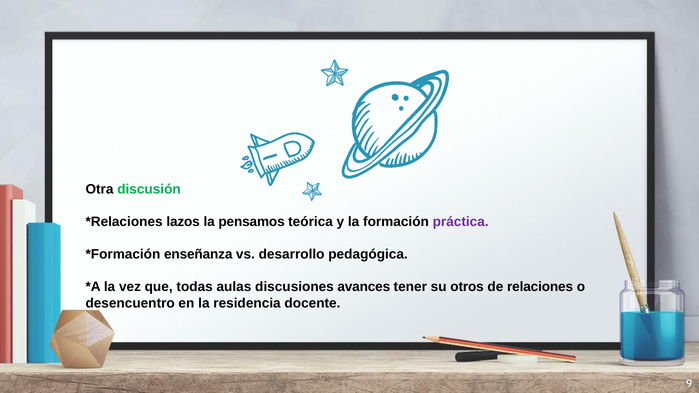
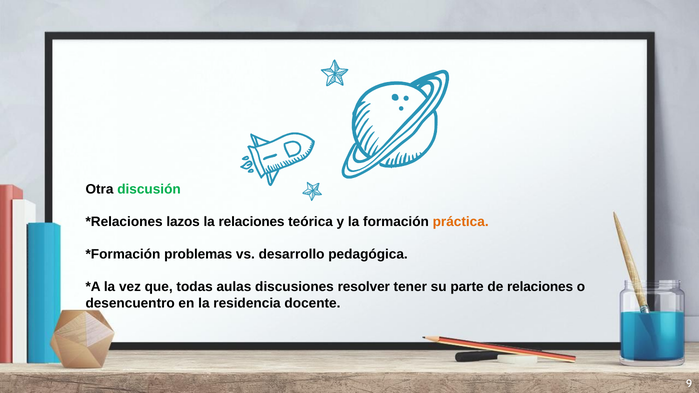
la pensamos: pensamos -> relaciones
práctica colour: purple -> orange
enseñanza: enseñanza -> problemas
avances: avances -> resolver
otros: otros -> parte
